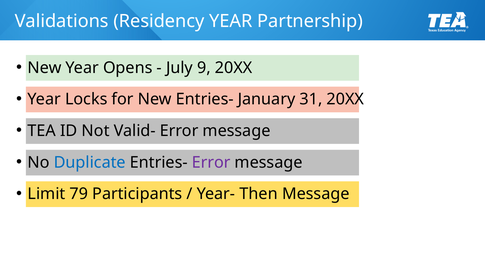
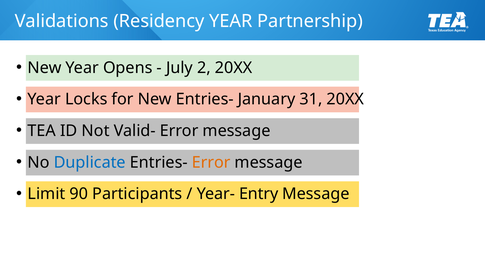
9: 9 -> 2
Error at (211, 162) colour: purple -> orange
79: 79 -> 90
Then: Then -> Entry
